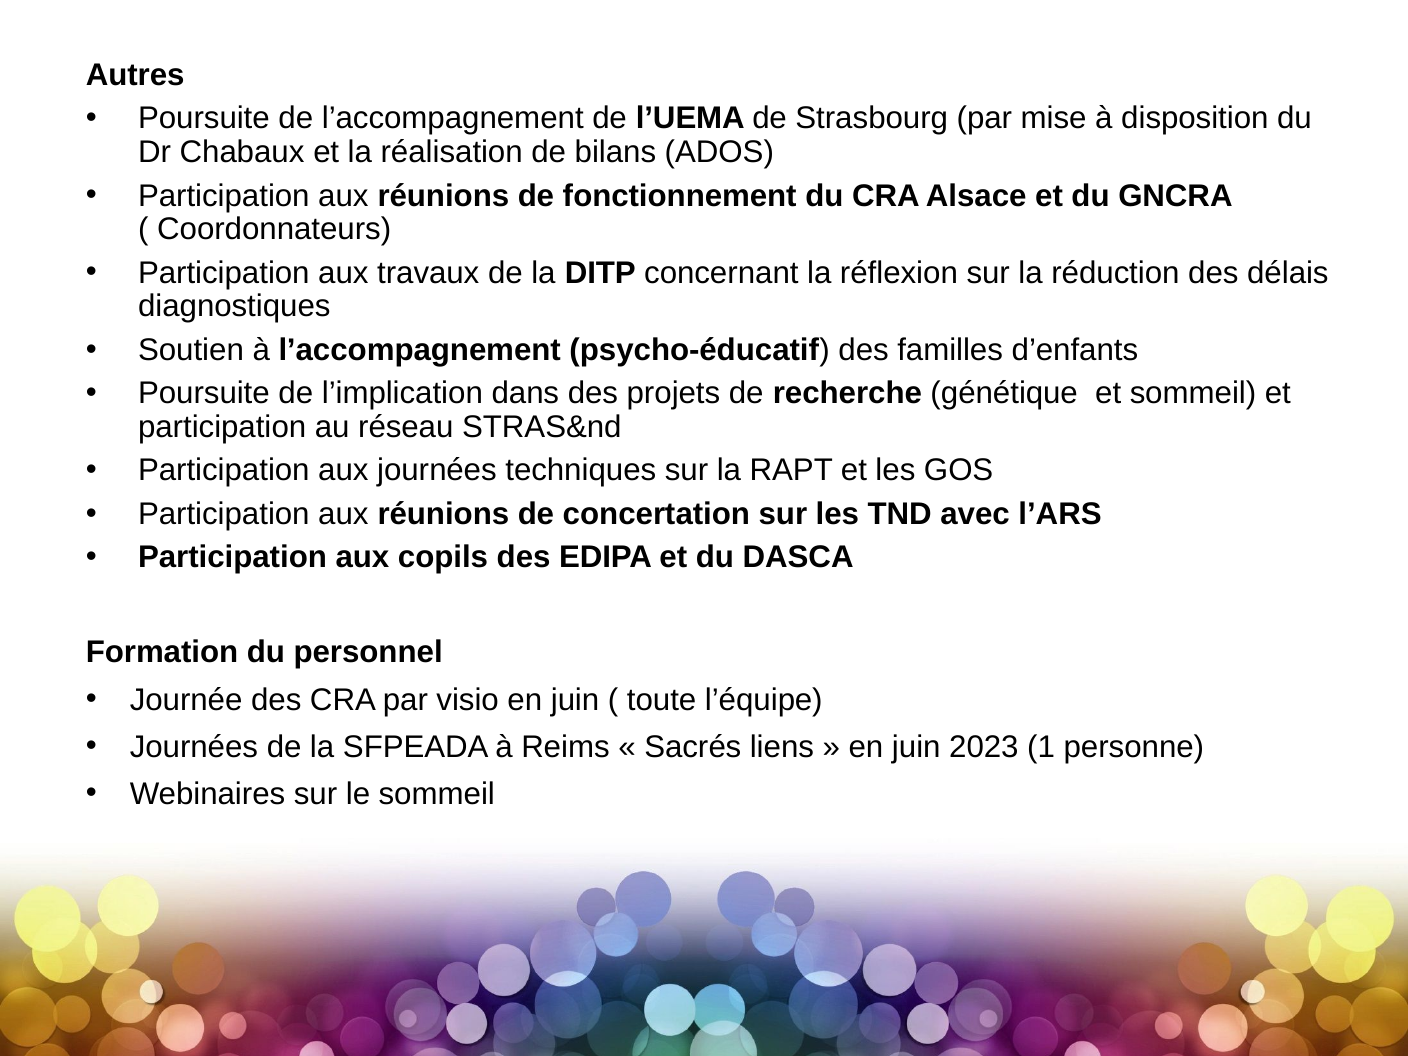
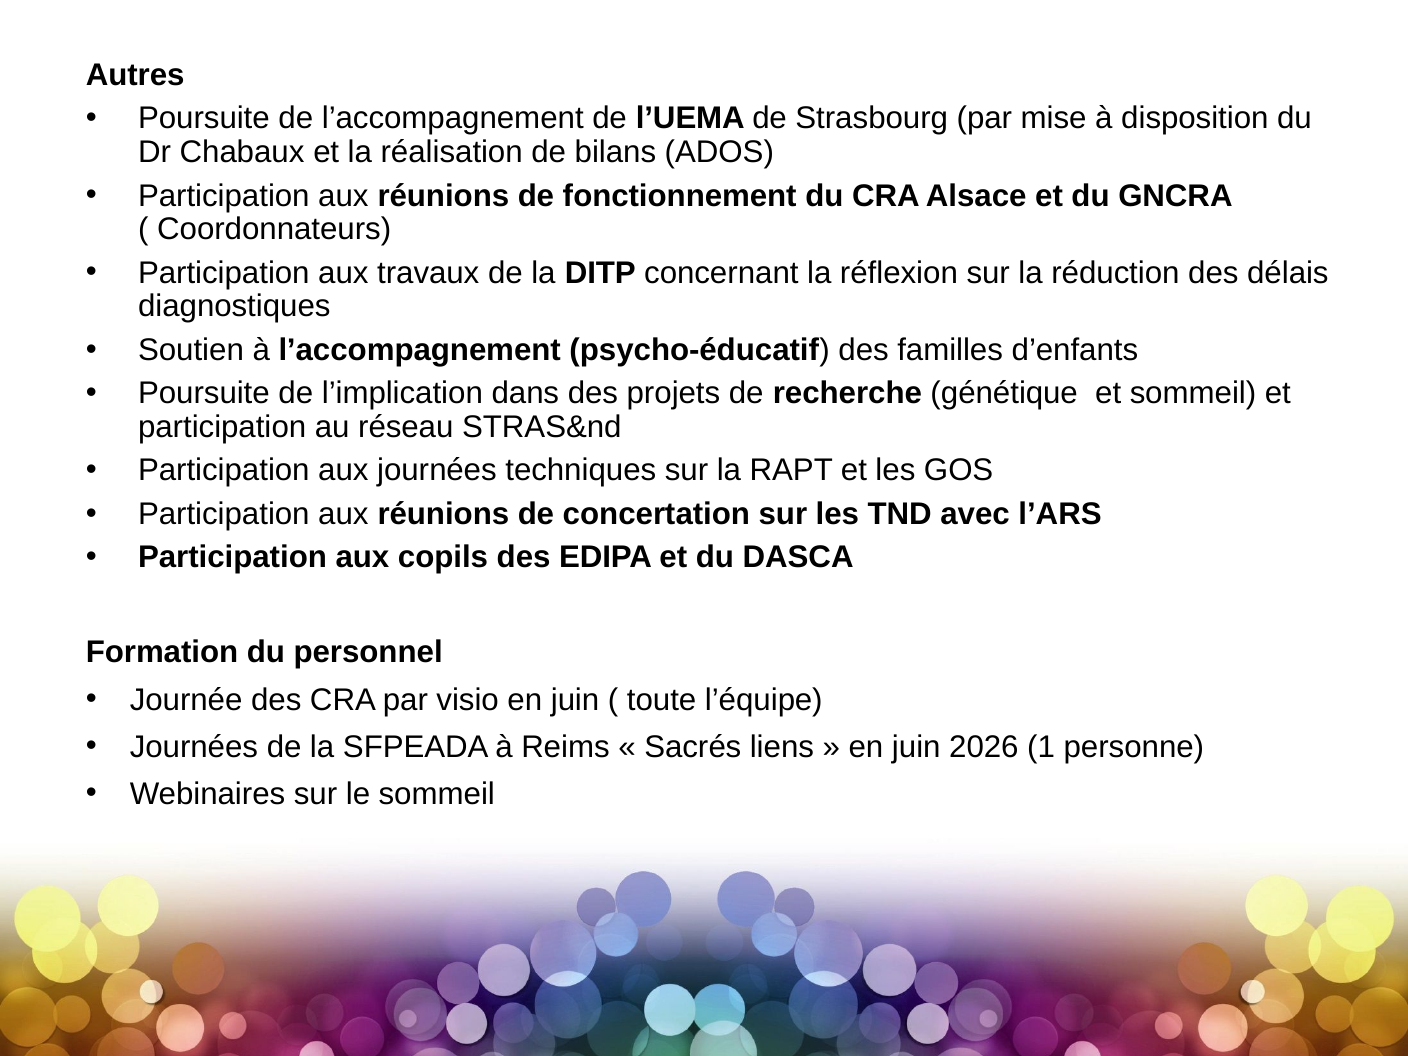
2023: 2023 -> 2026
